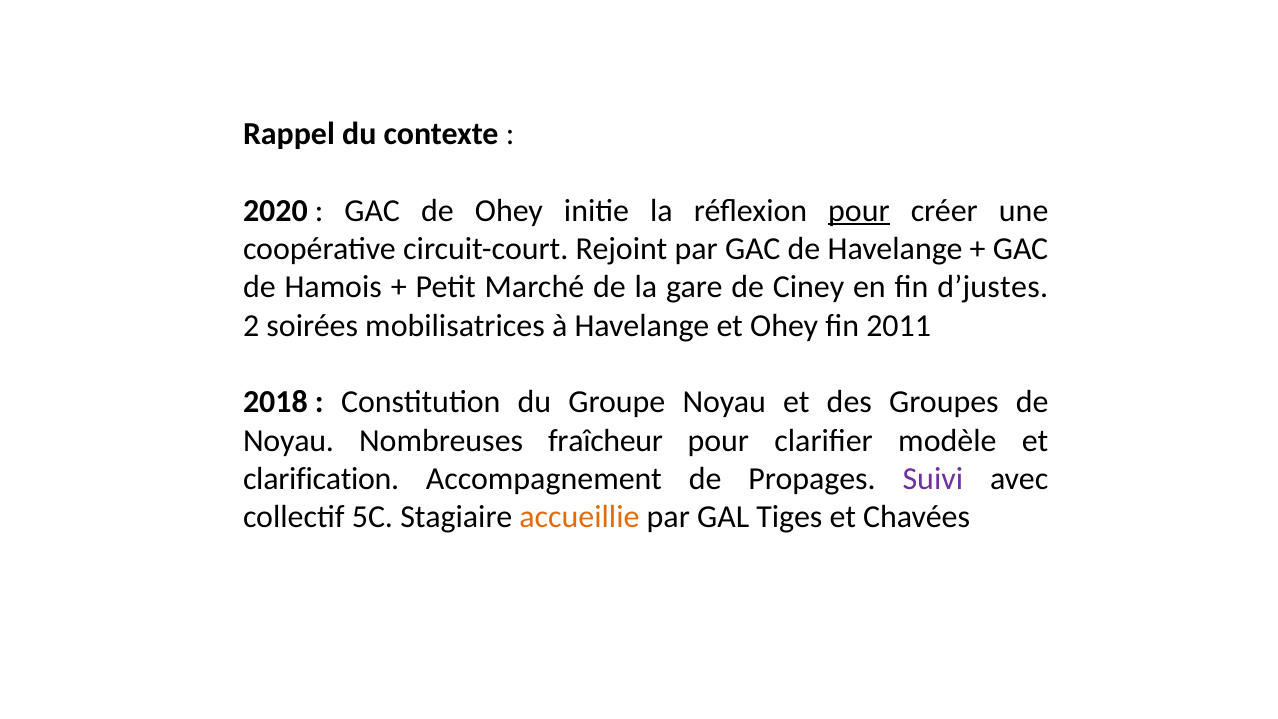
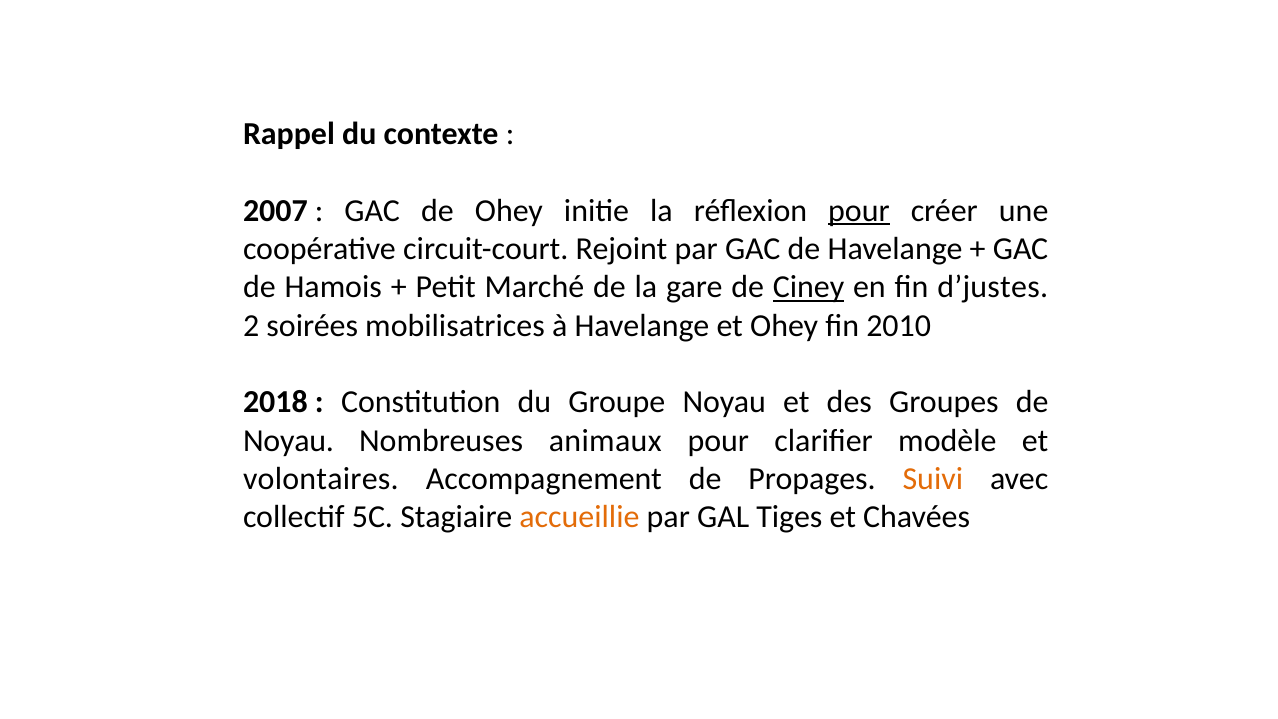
2020: 2020 -> 2007
Ciney underline: none -> present
2011: 2011 -> 2010
fraîcheur: fraîcheur -> animaux
clarification: clarification -> volontaires
Suivi colour: purple -> orange
